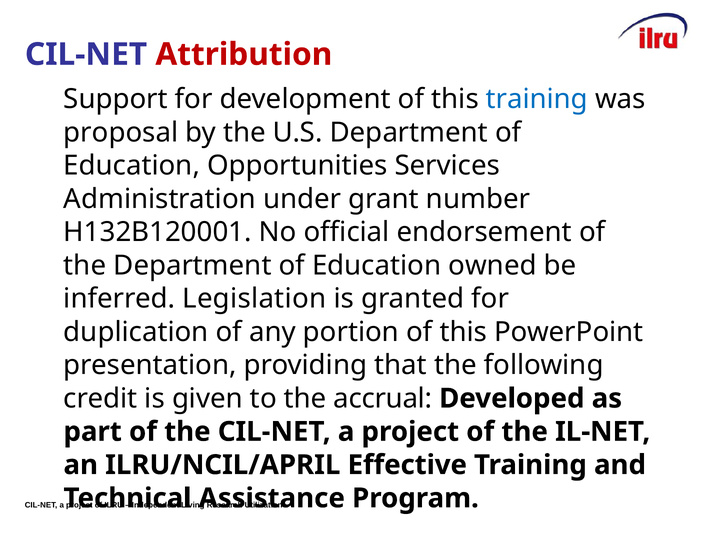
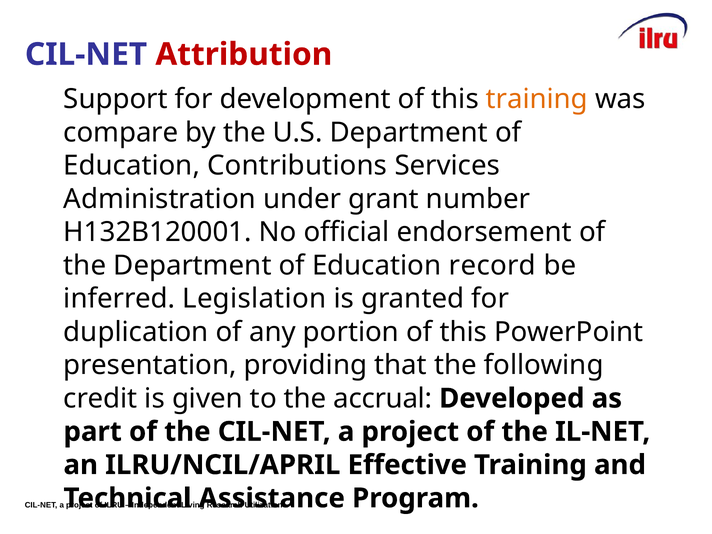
training at (537, 99) colour: blue -> orange
proposal: proposal -> compare
Opportunities: Opportunities -> Contributions
owned: owned -> record
